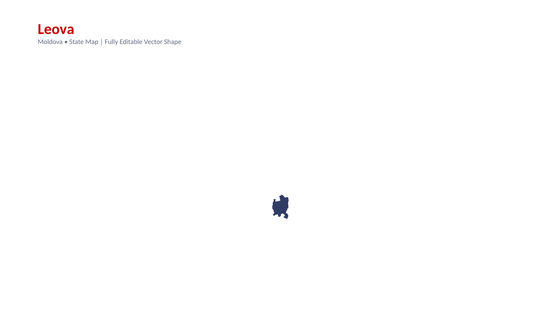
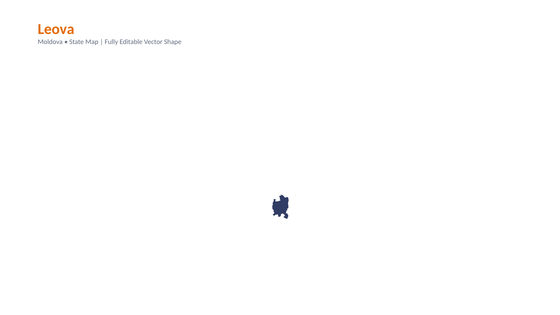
Leova colour: red -> orange
